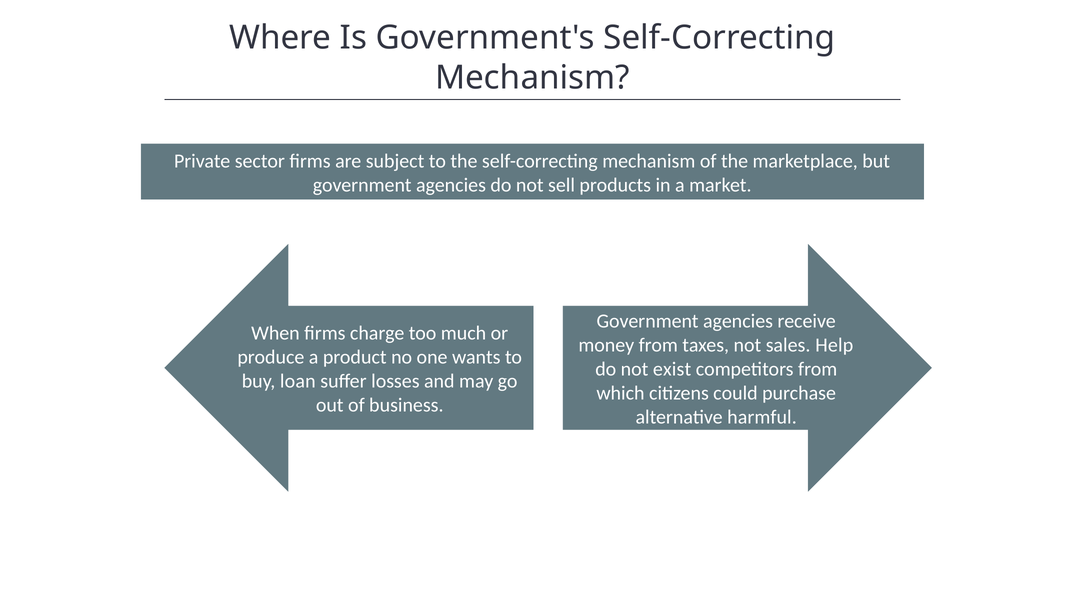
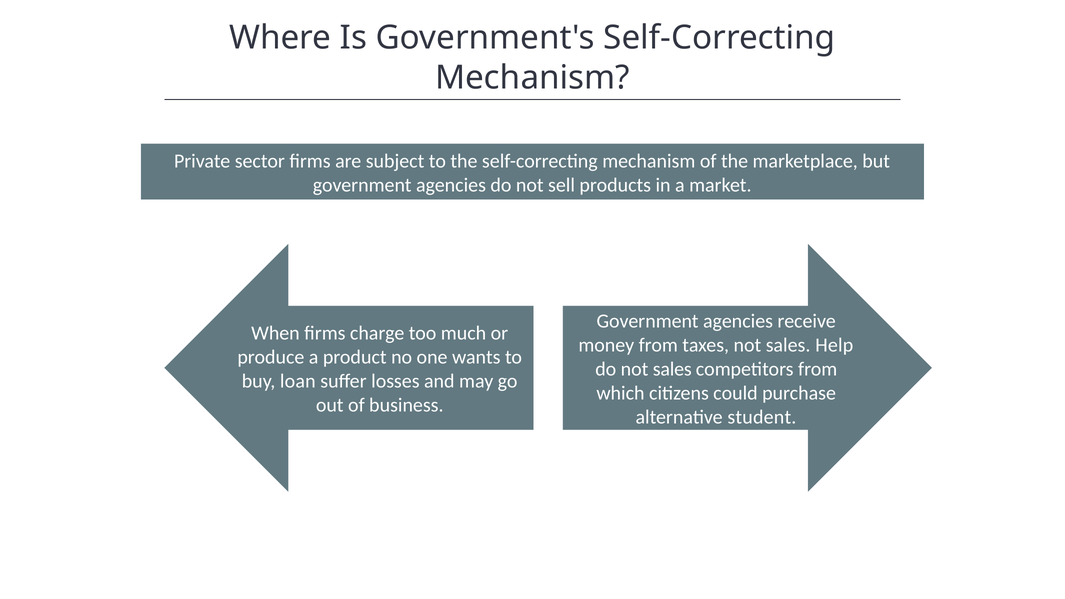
do not exist: exist -> sales
harmful: harmful -> student
